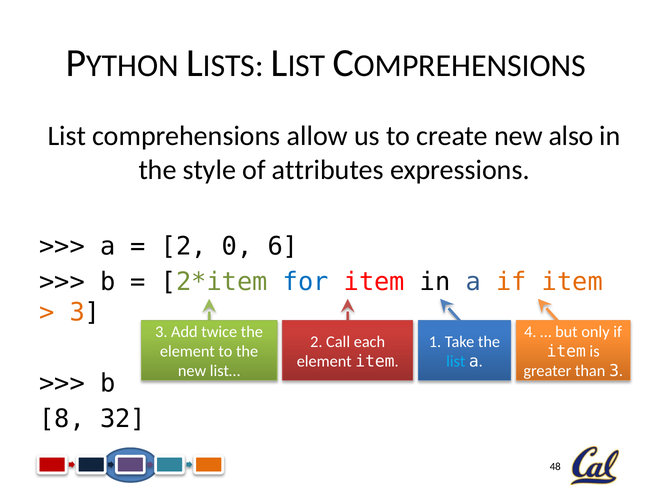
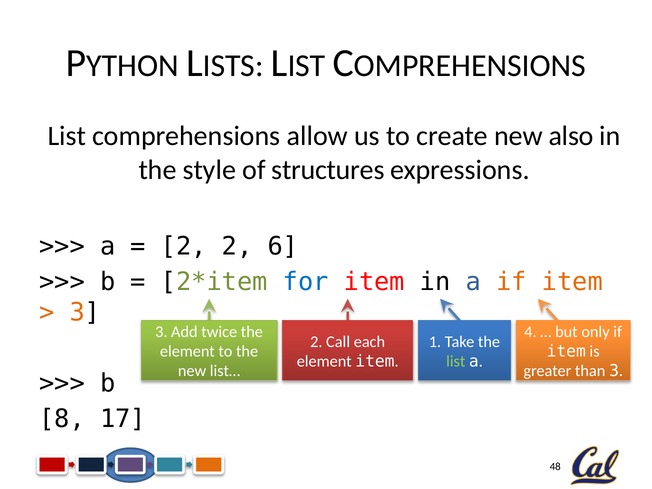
attributes: attributes -> structures
2 0: 0 -> 2
list at (456, 361) colour: light blue -> light green
32: 32 -> 17
